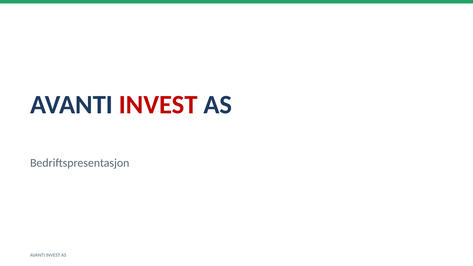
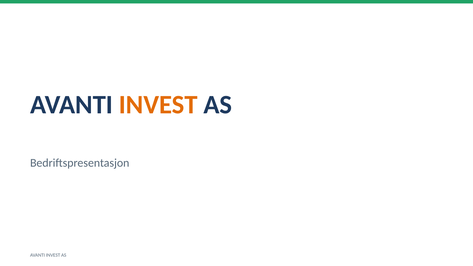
INVEST at (158, 105) colour: red -> orange
